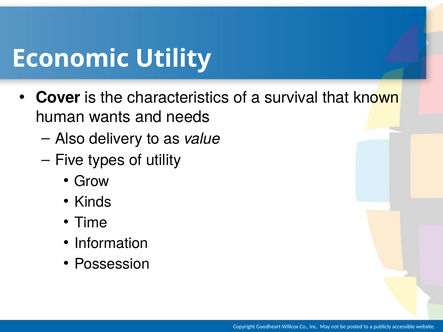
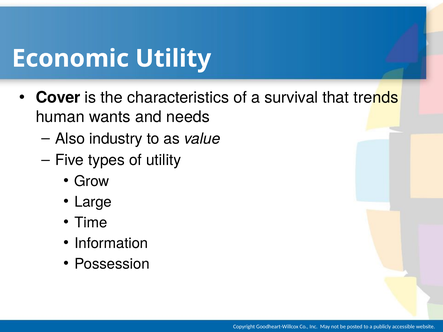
known: known -> trends
delivery: delivery -> industry
Kinds: Kinds -> Large
